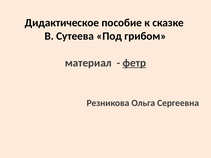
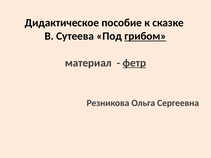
грибом underline: none -> present
